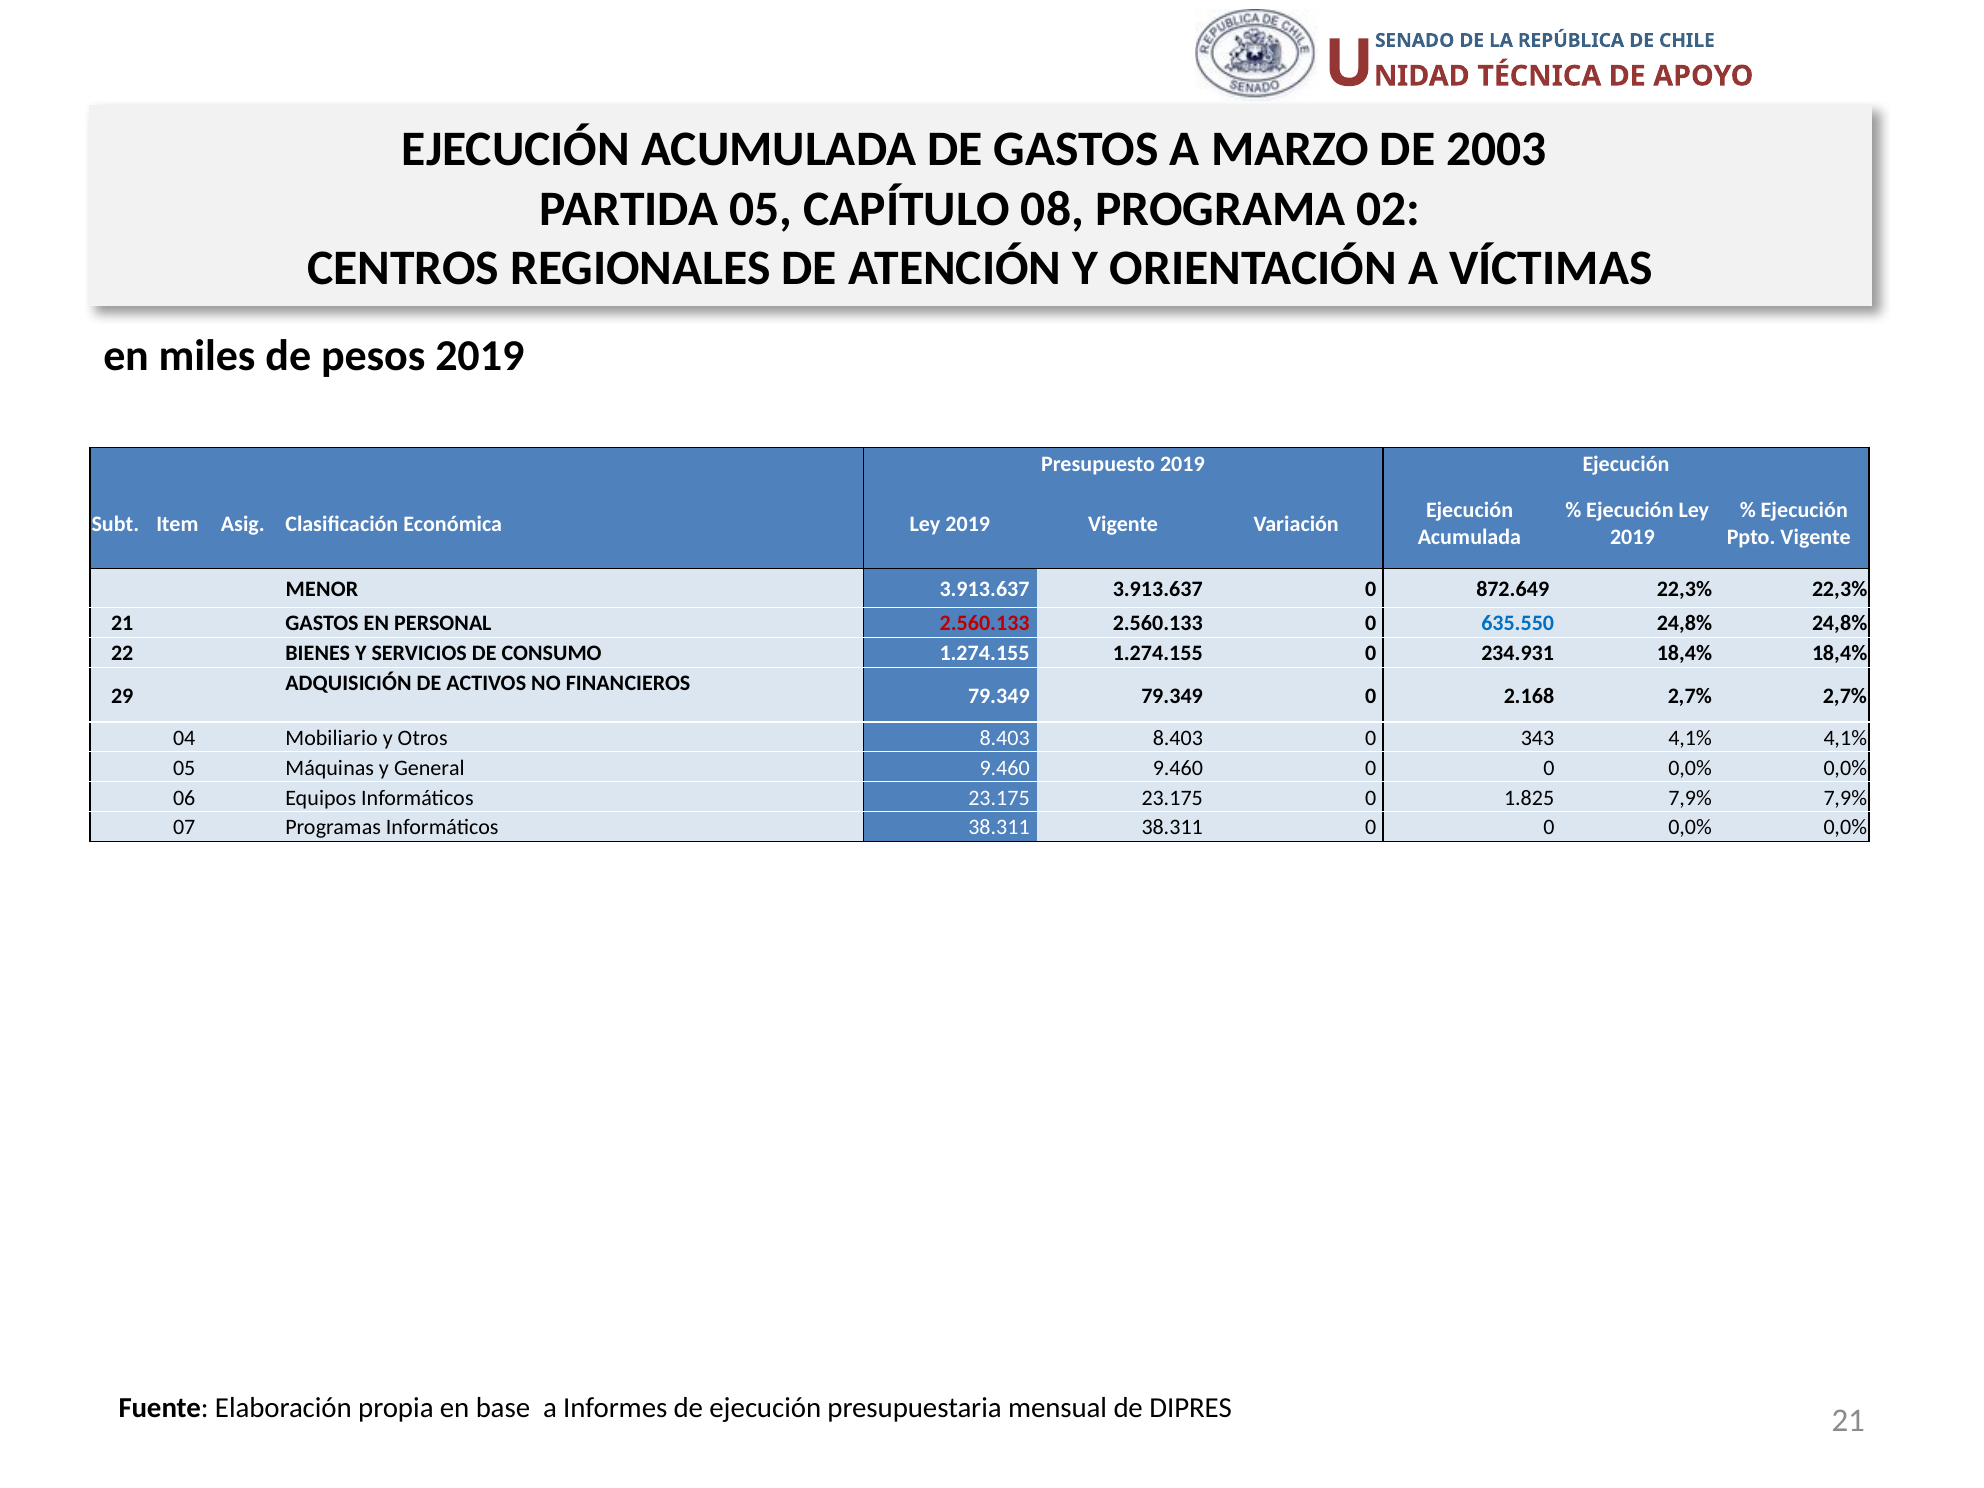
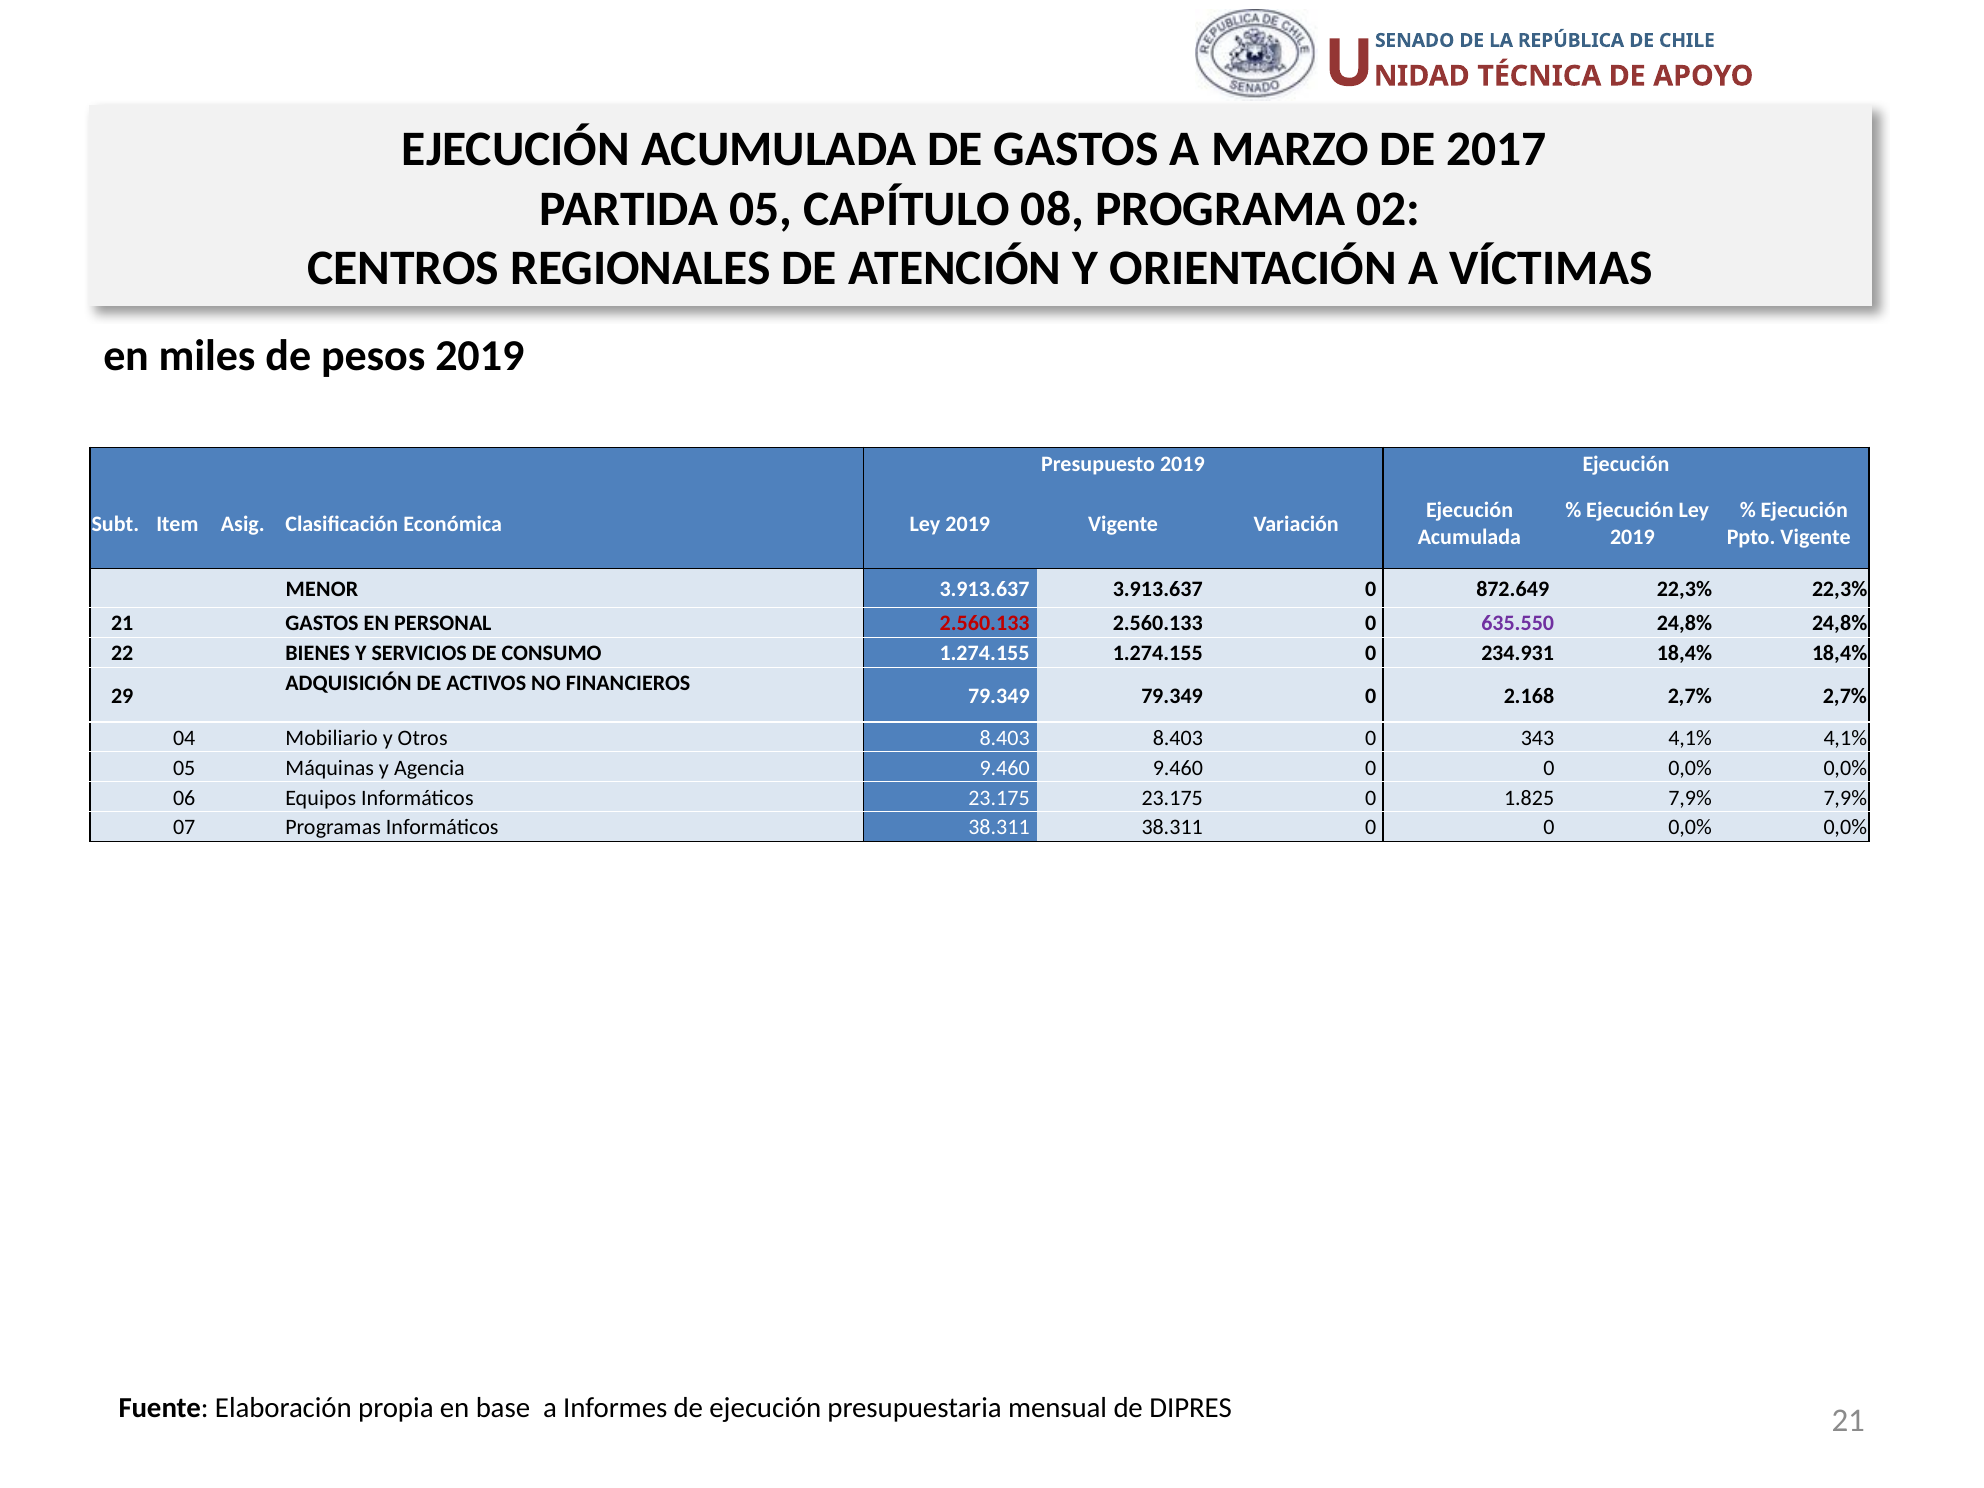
2003: 2003 -> 2017
635.550 colour: blue -> purple
General: General -> Agencia
